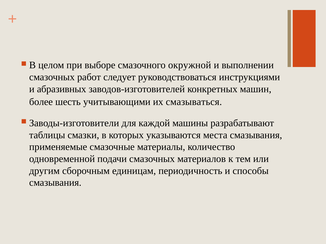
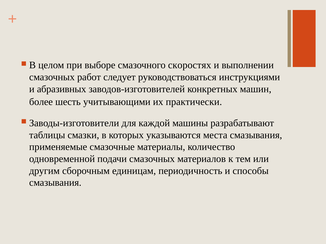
окружной: окружной -> скоростях
смазываться: смазываться -> практически
